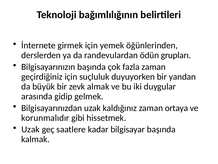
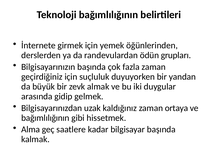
korunmalıdır at (45, 117): korunmalıdır -> bağımlılığının
Uzak at (30, 129): Uzak -> Alma
